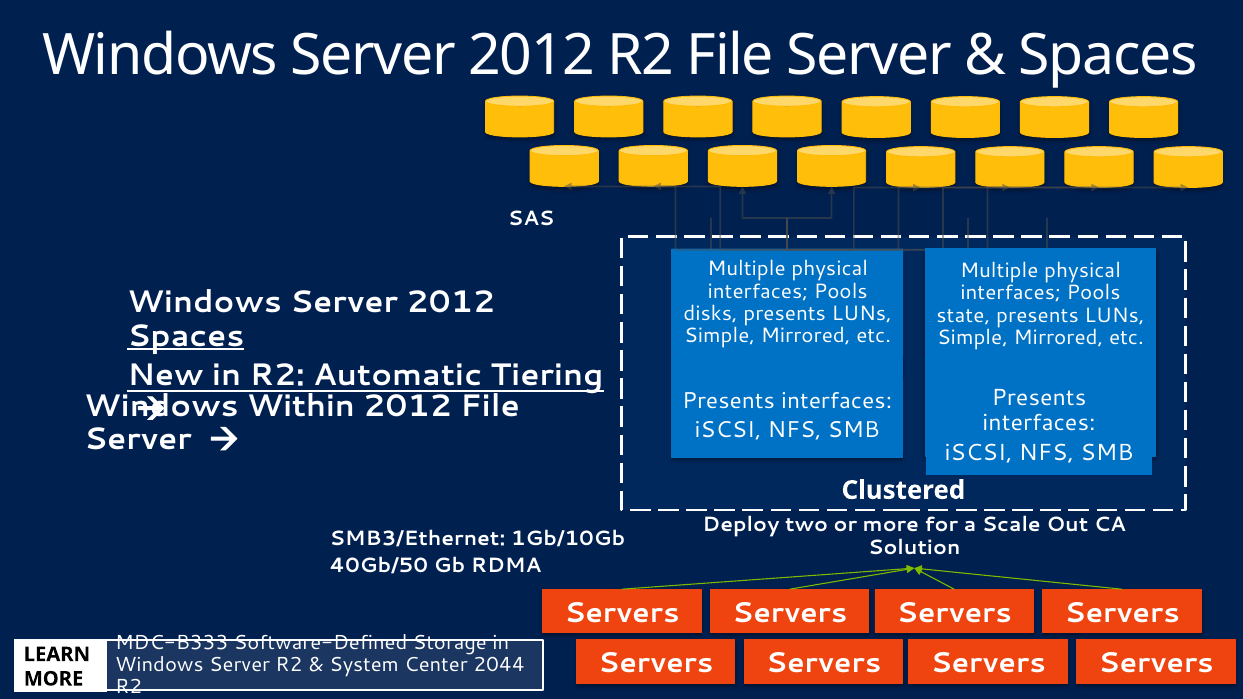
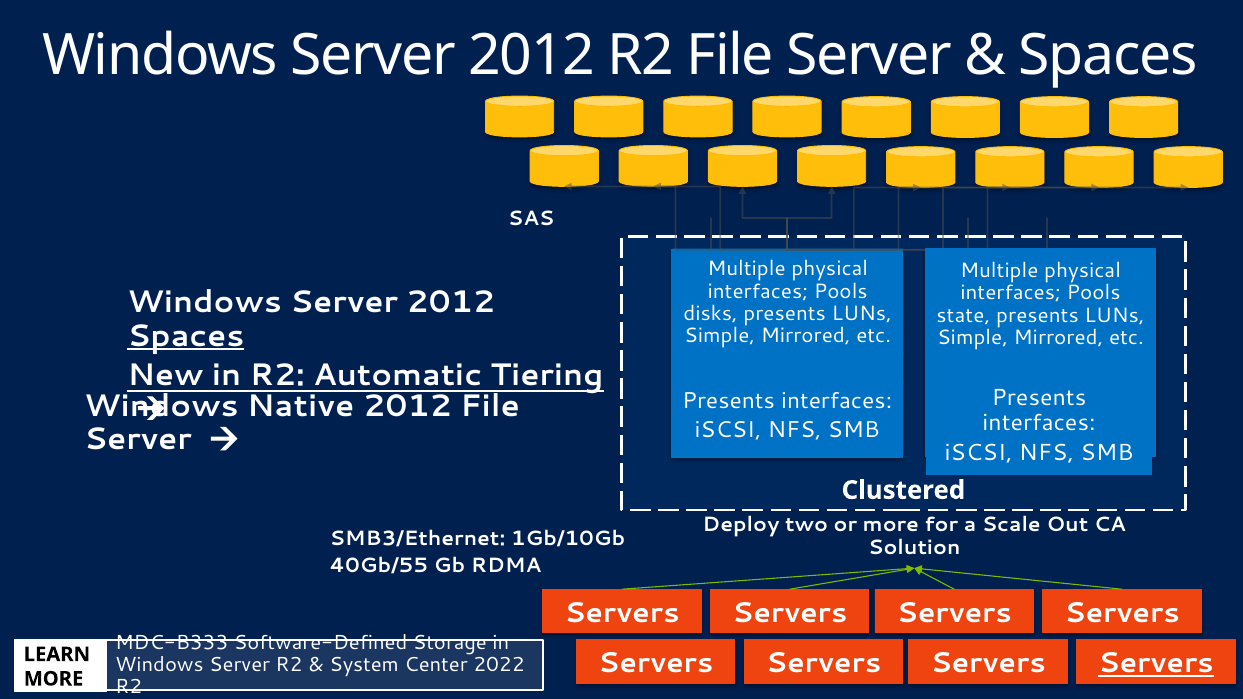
Within: Within -> Native
40Gb/50: 40Gb/50 -> 40Gb/55
Servers at (1156, 663) underline: none -> present
2044: 2044 -> 2022
